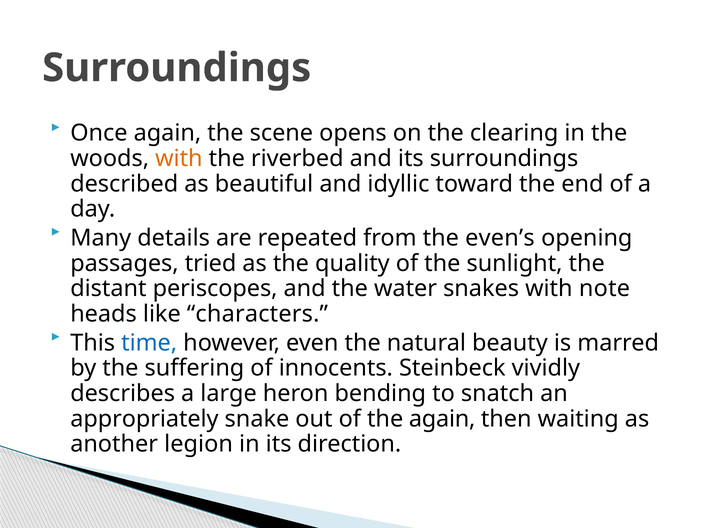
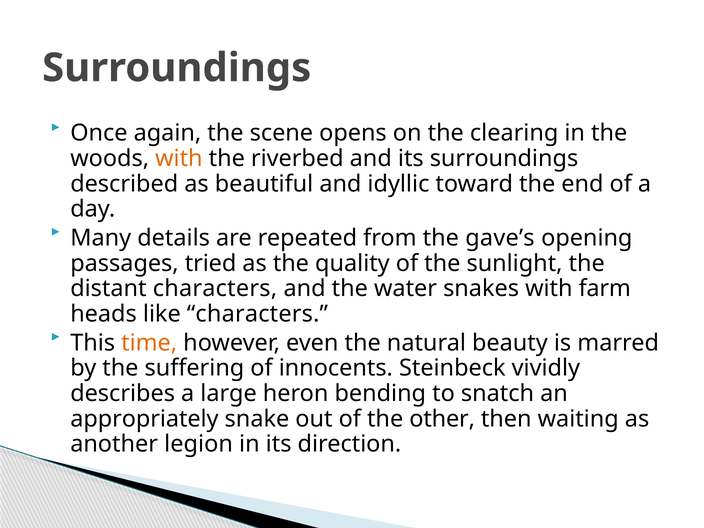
even’s: even’s -> gave’s
distant periscopes: periscopes -> characters
note: note -> farm
time colour: blue -> orange
the again: again -> other
